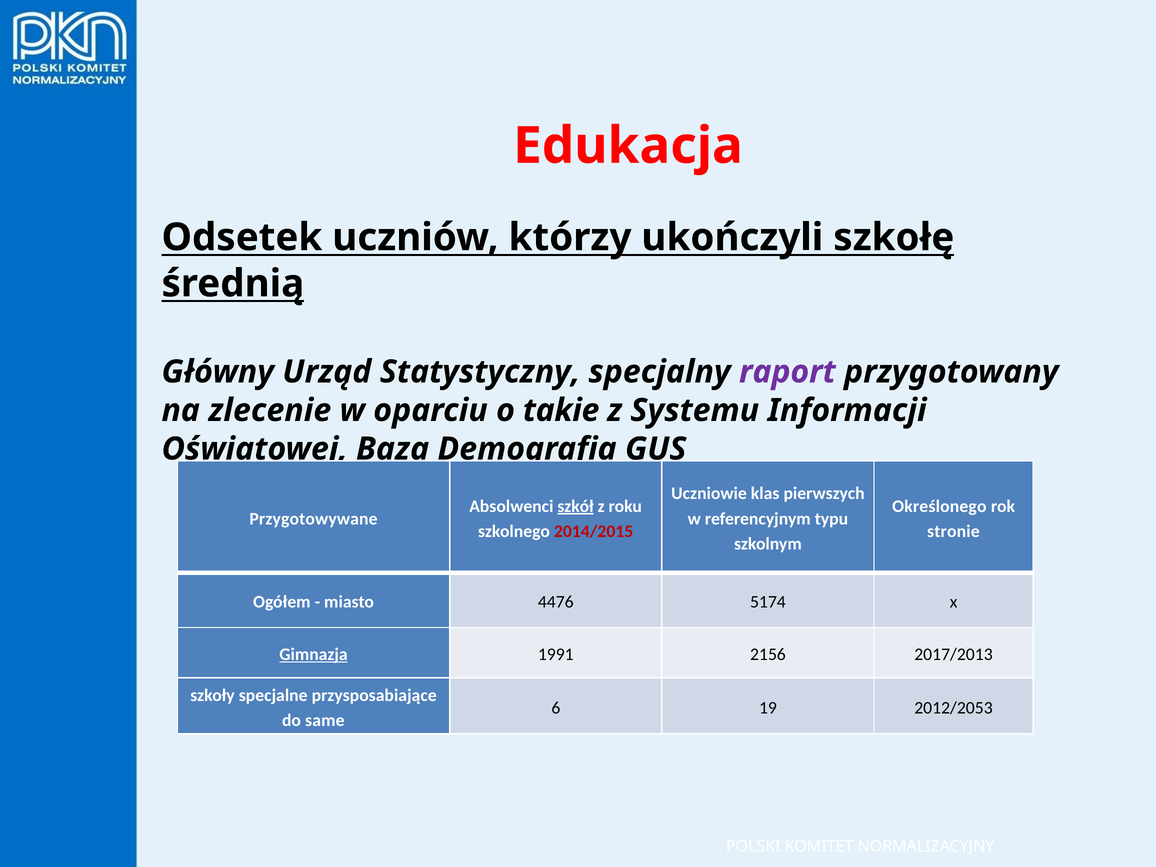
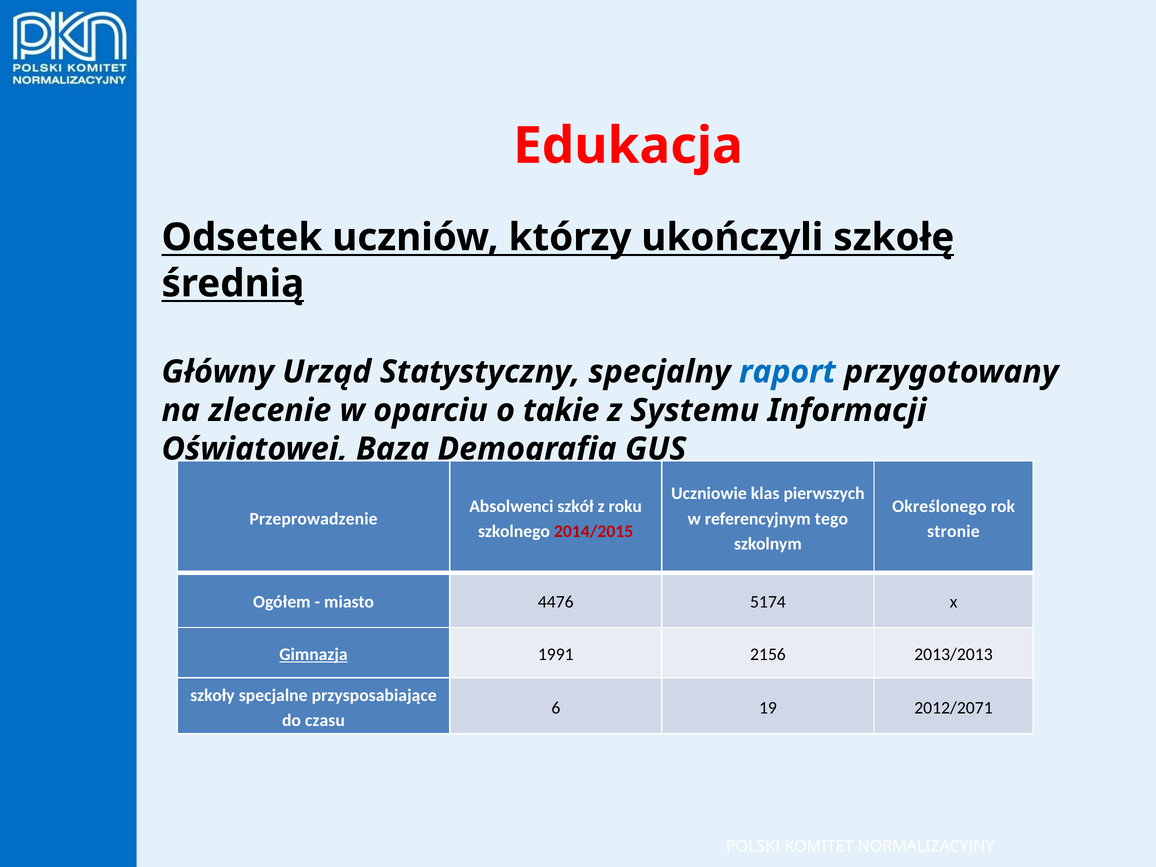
raport colour: purple -> blue
szkół underline: present -> none
Przygotowywane: Przygotowywane -> Przeprowadzenie
typu: typu -> tego
2017/2013: 2017/2013 -> 2013/2013
2012/2053: 2012/2053 -> 2012/2071
same: same -> czasu
